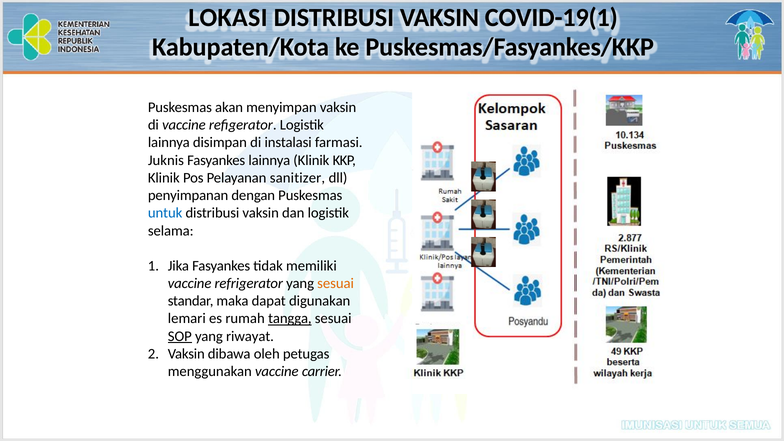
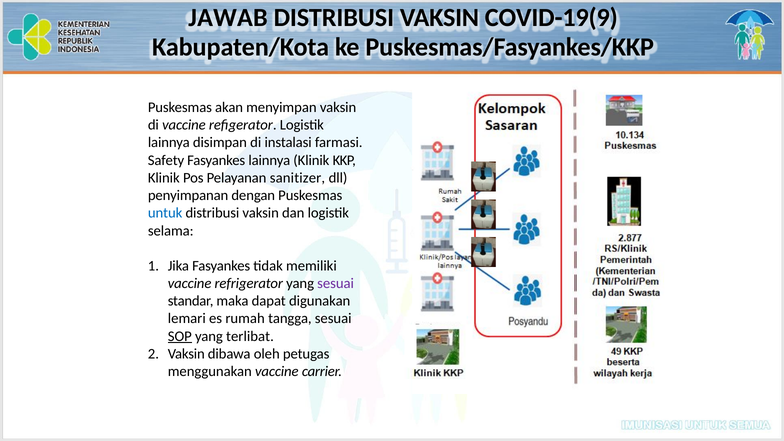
LOKASI: LOKASI -> JAWAB
COVID-19(1: COVID-19(1 -> COVID-19(9
Juknis: Juknis -> Safety
sesuai at (336, 283) colour: orange -> purple
tangga underline: present -> none
riwayat: riwayat -> terlibat
